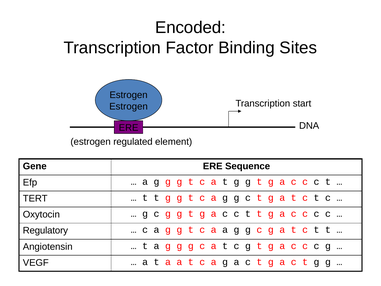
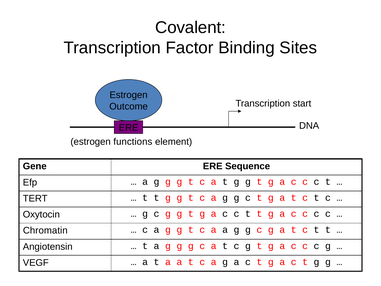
Encoded: Encoded -> Covalent
Estrogen at (129, 106): Estrogen -> Outcome
regulated: regulated -> functions
Regulatory: Regulatory -> Chromatin
